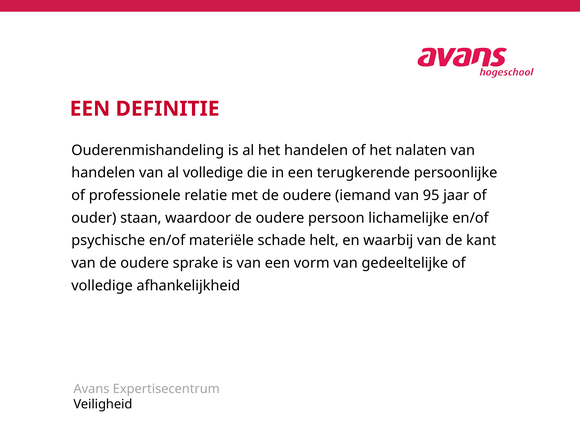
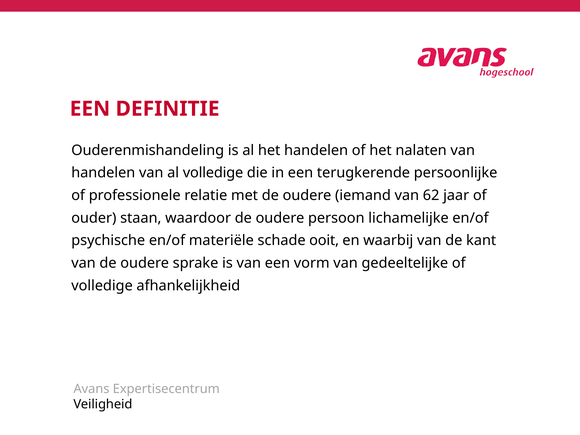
95: 95 -> 62
helt: helt -> ooit
